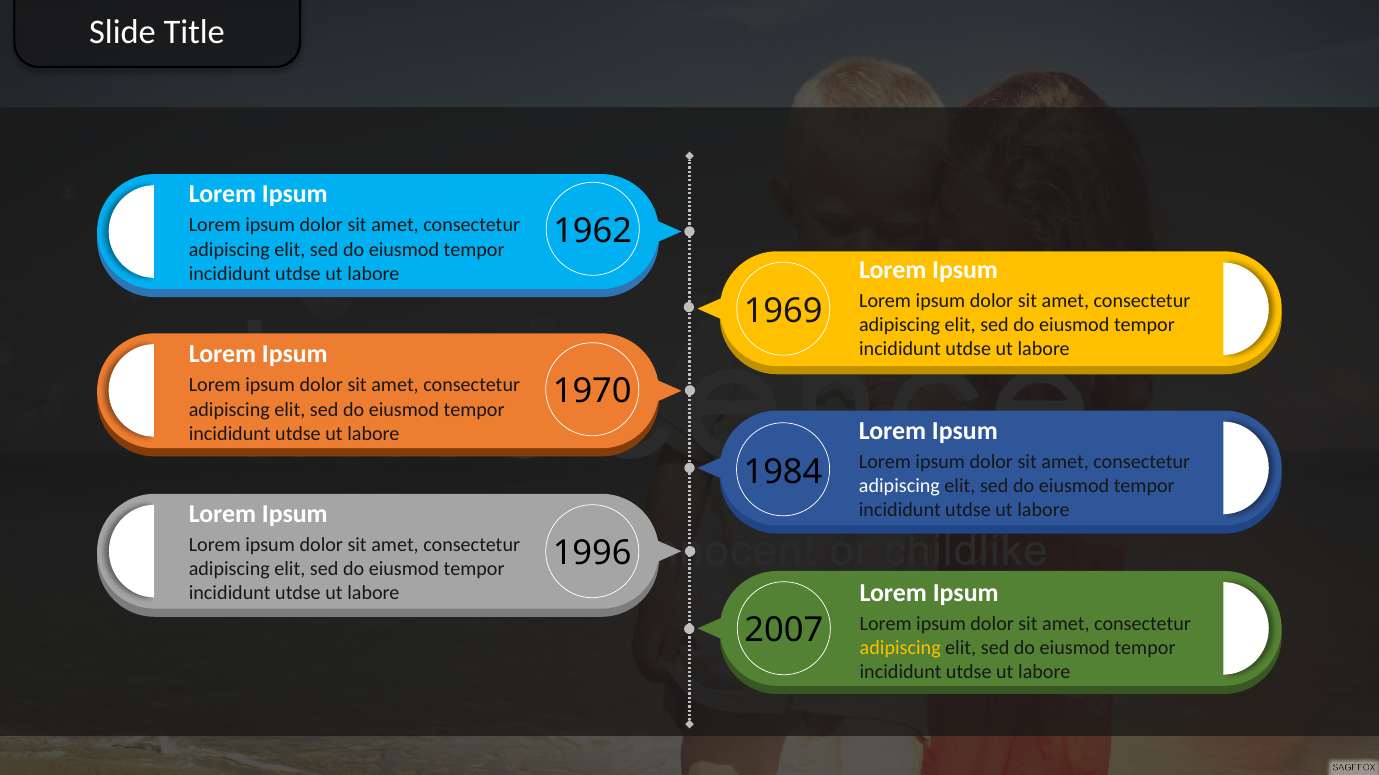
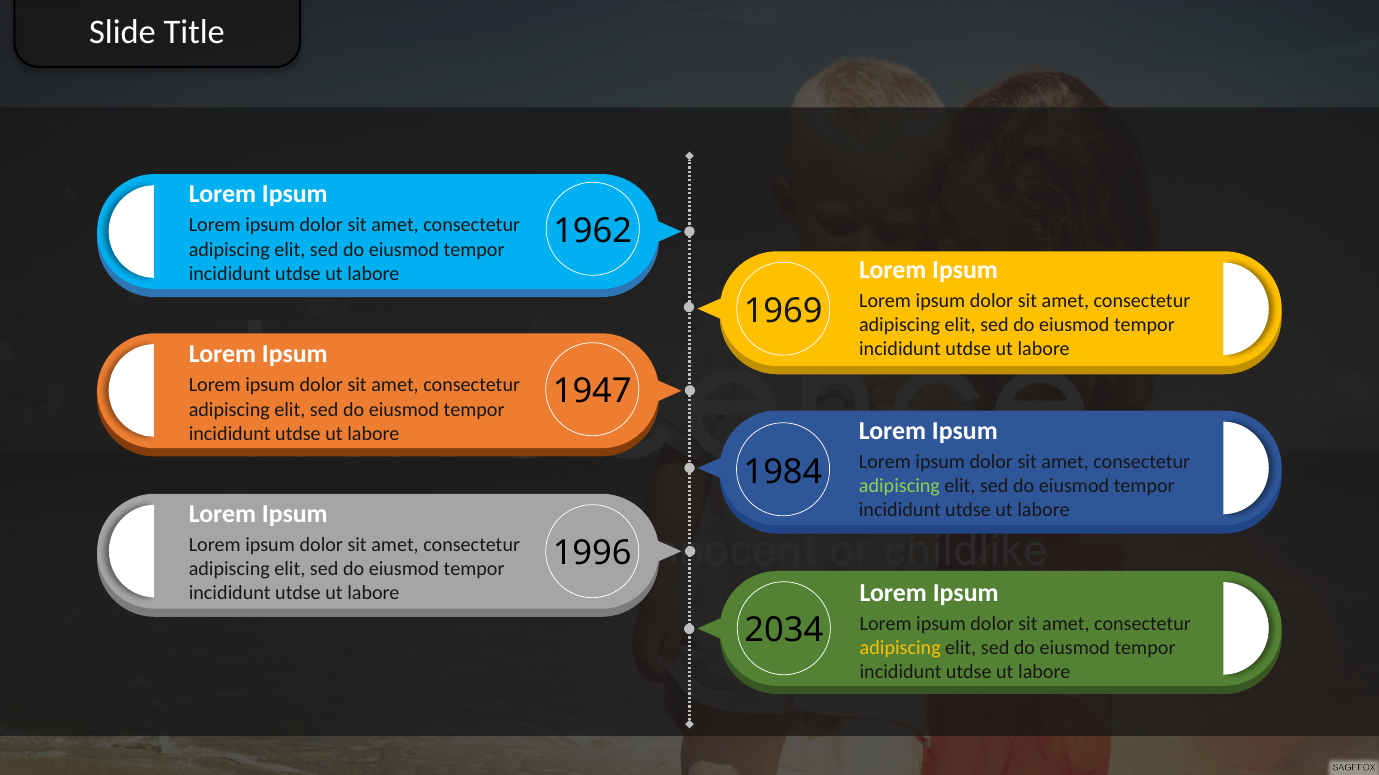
1970: 1970 -> 1947
adipiscing at (899, 487) colour: white -> light green
2007: 2007 -> 2034
